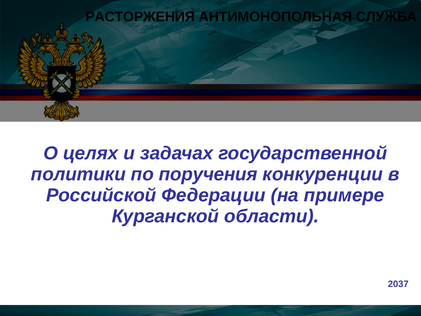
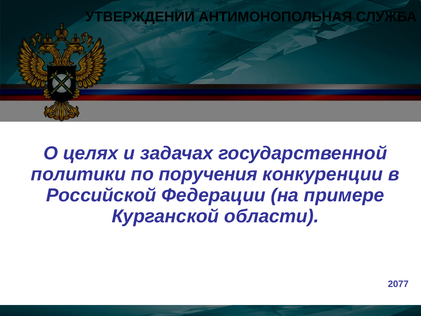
РАСТОРЖЕНИЯ: РАСТОРЖЕНИЯ -> УТВЕРЖДЕНИИ
2037: 2037 -> 2077
